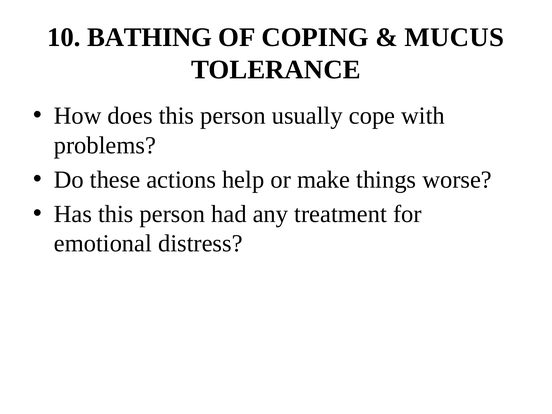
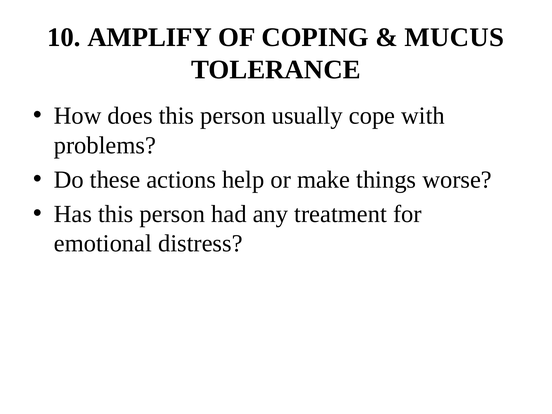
BATHING: BATHING -> AMPLIFY
